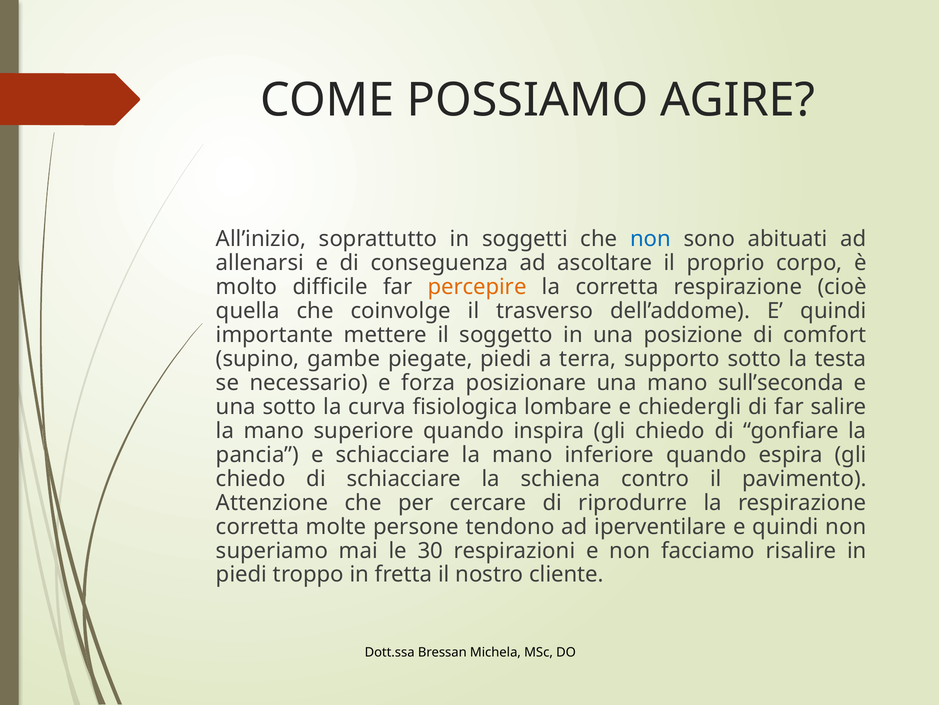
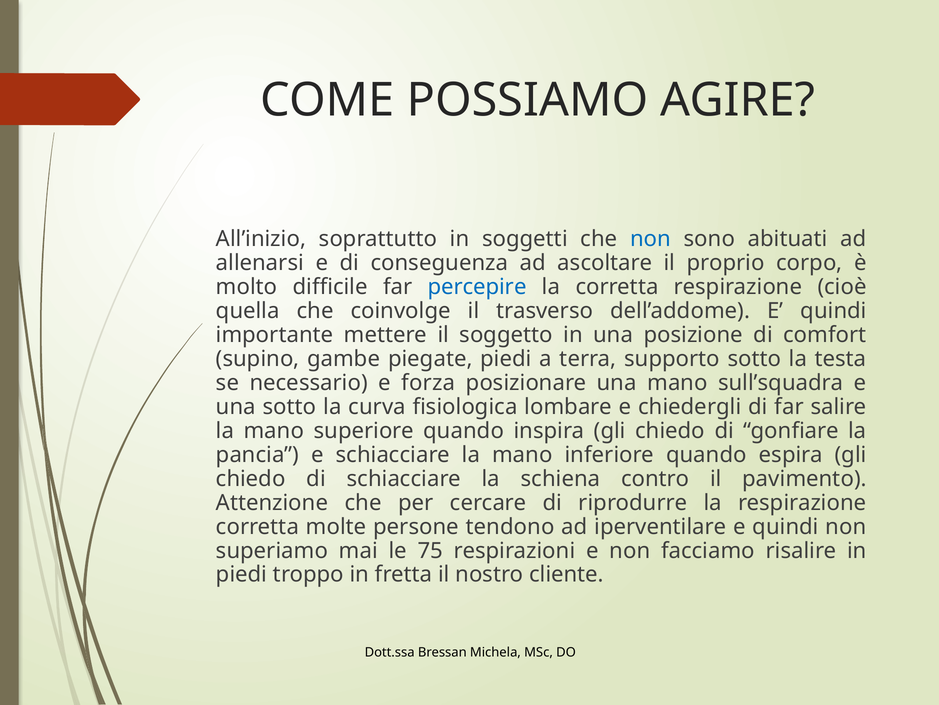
percepire colour: orange -> blue
sull’seconda: sull’seconda -> sull’squadra
30: 30 -> 75
